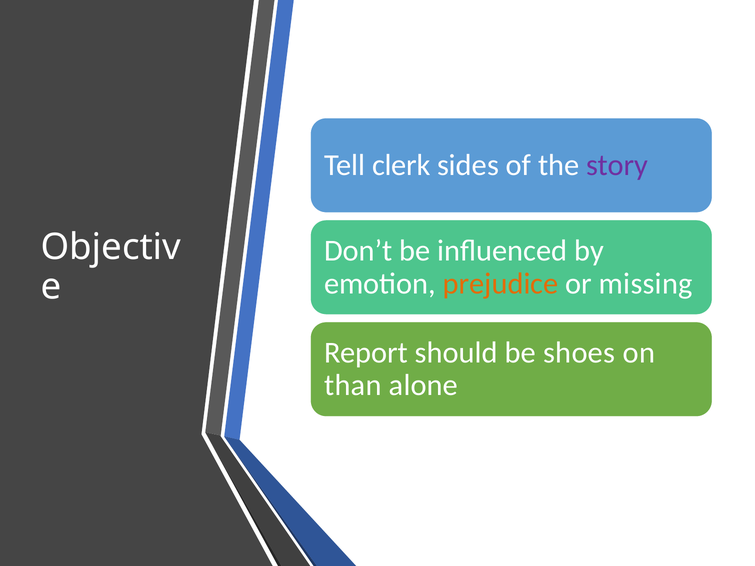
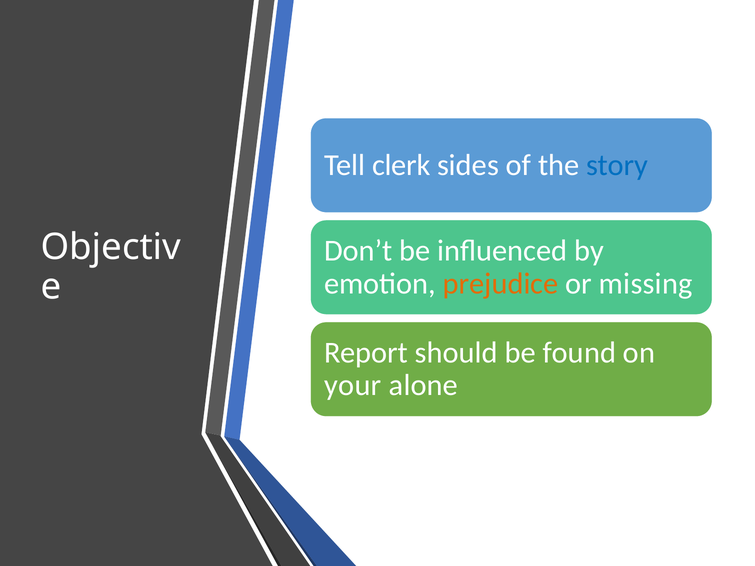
story colour: purple -> blue
shoes: shoes -> found
than: than -> your
